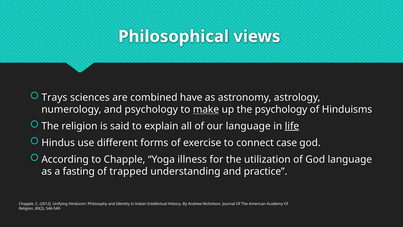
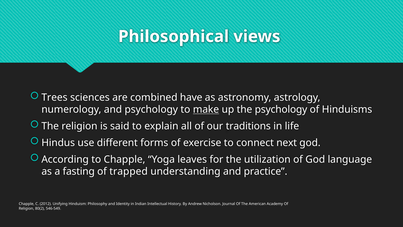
Trays: Trays -> Trees
our language: language -> traditions
life underline: present -> none
case: case -> next
illness: illness -> leaves
